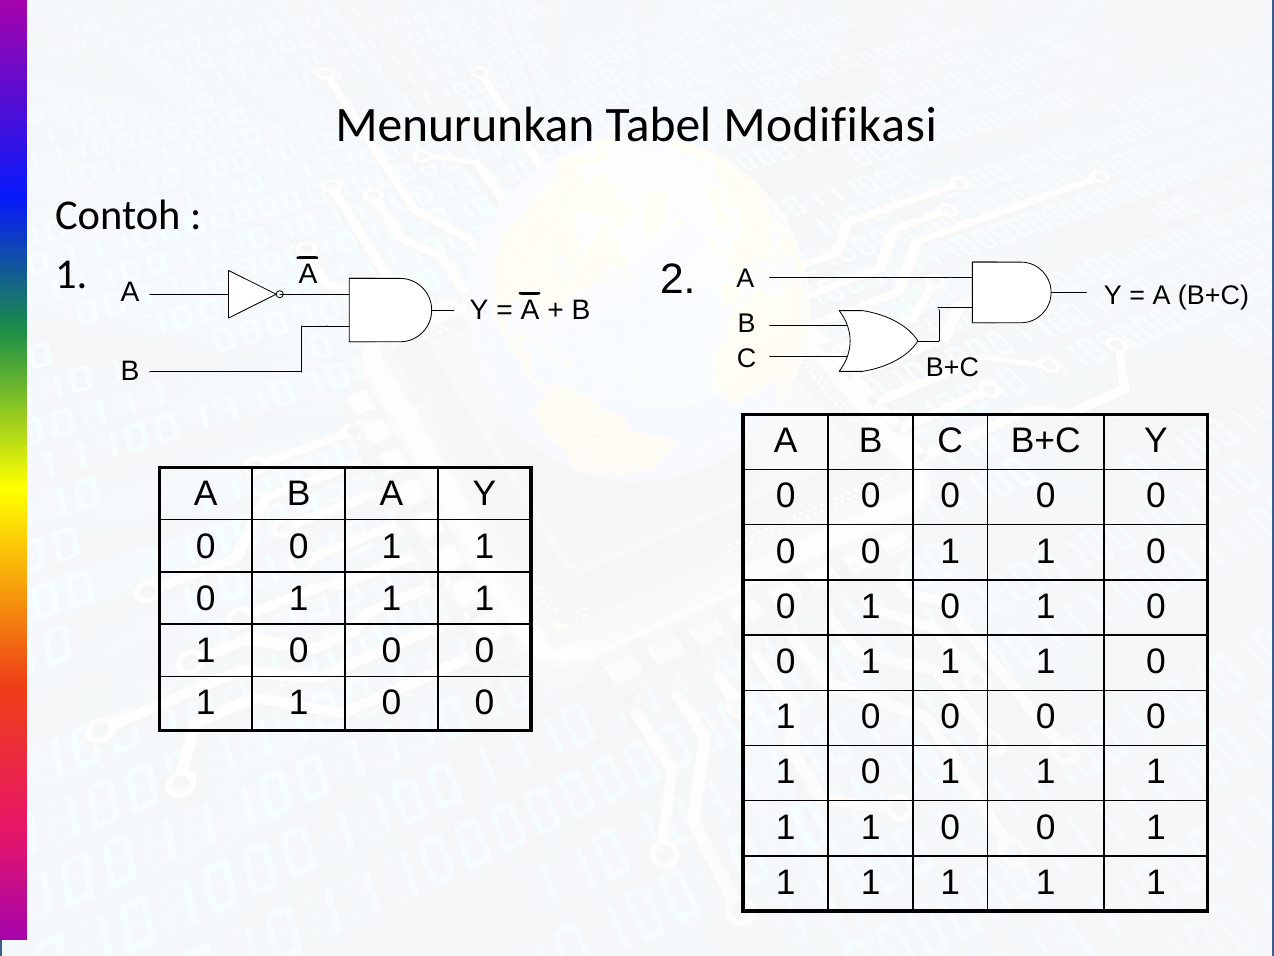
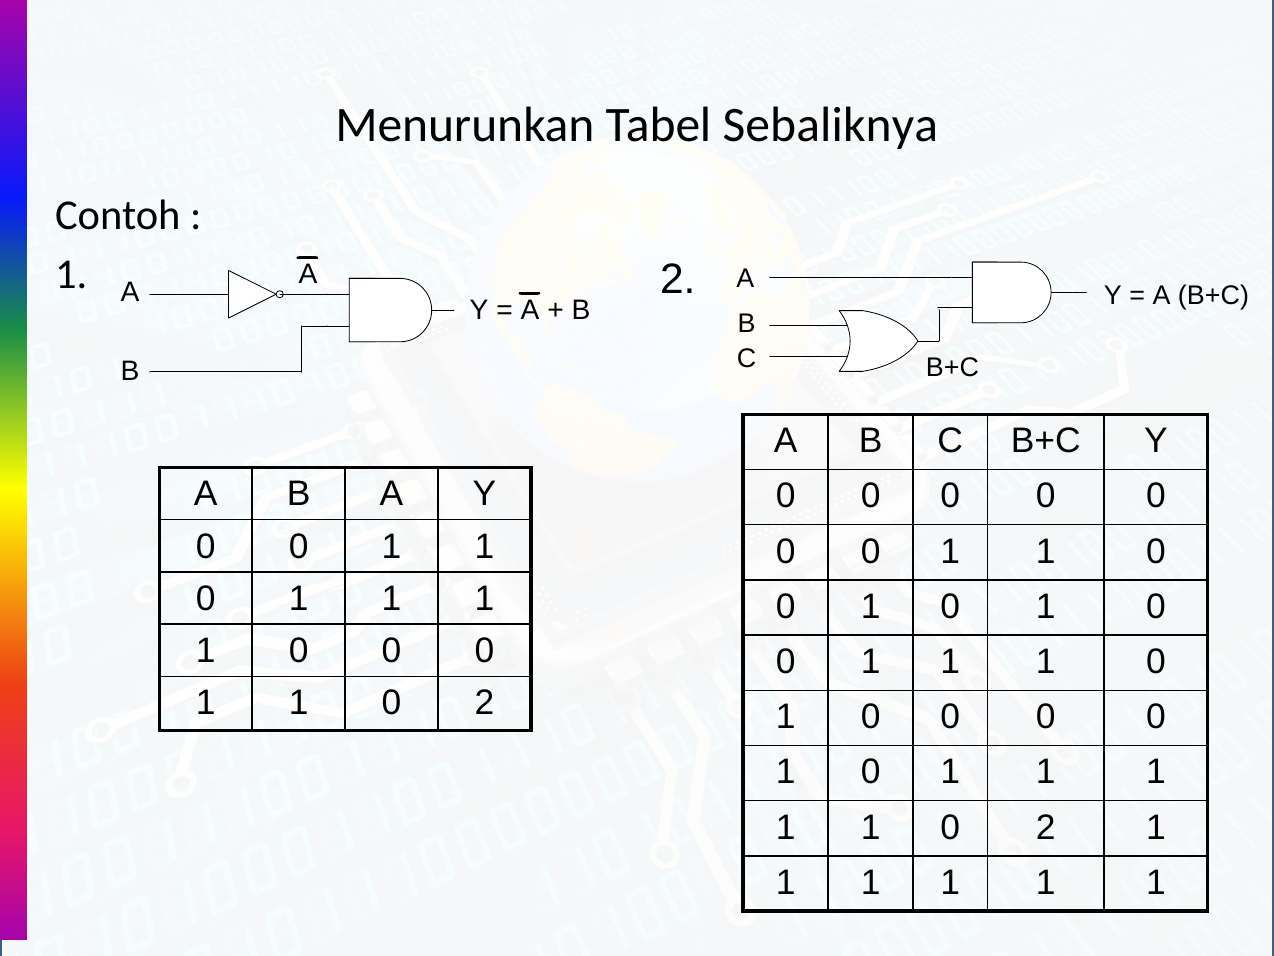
Modifikasi: Modifikasi -> Sebaliknya
0 at (484, 703): 0 -> 2
0 at (1046, 827): 0 -> 2
